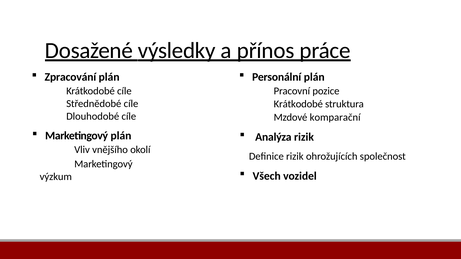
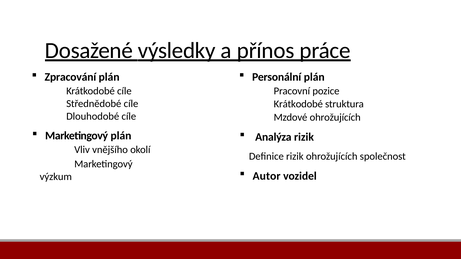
Mzdové komparační: komparační -> ohrožujících
Všech: Všech -> Autor
